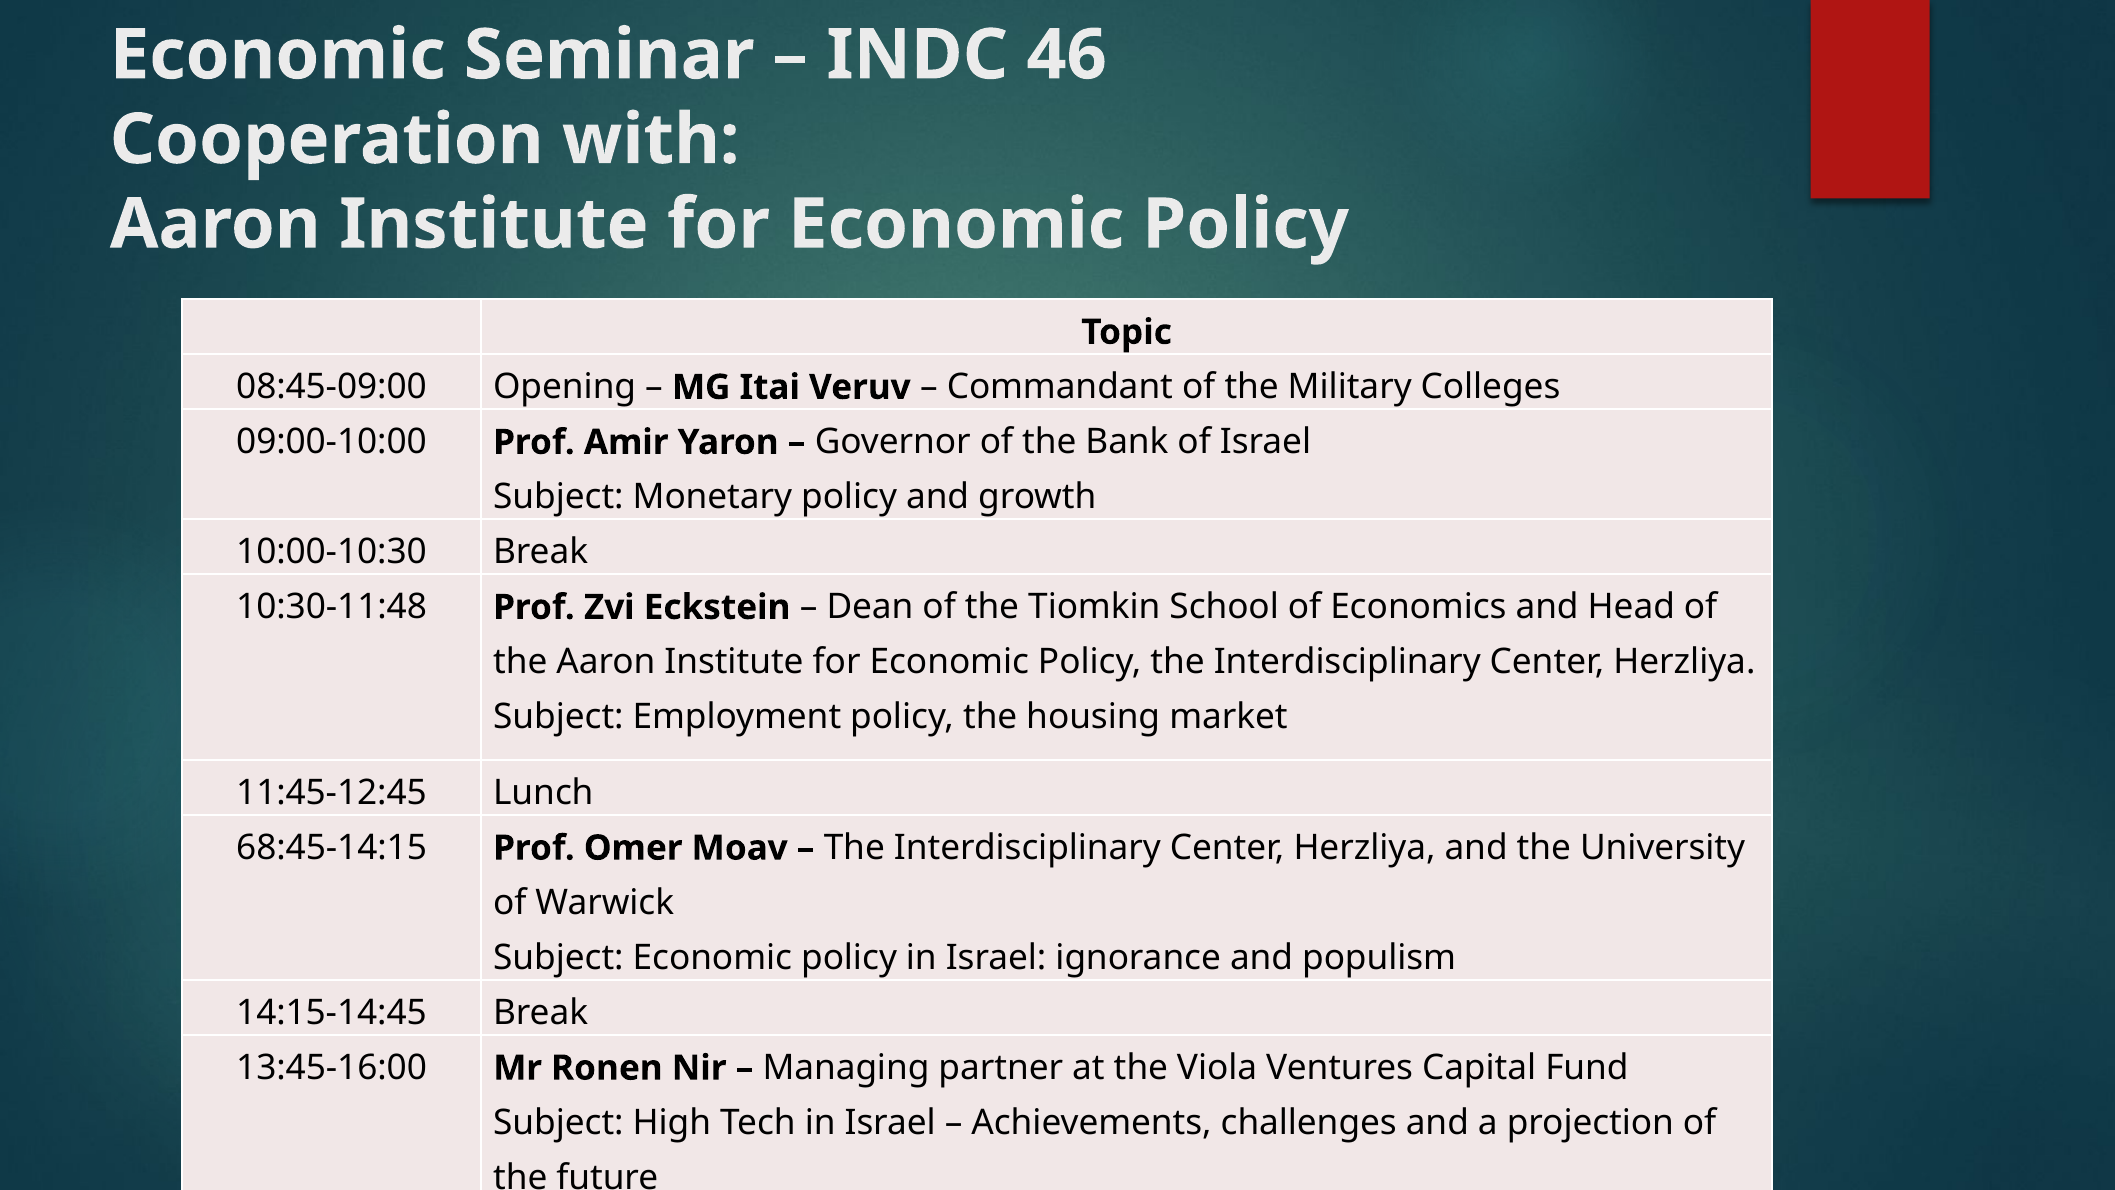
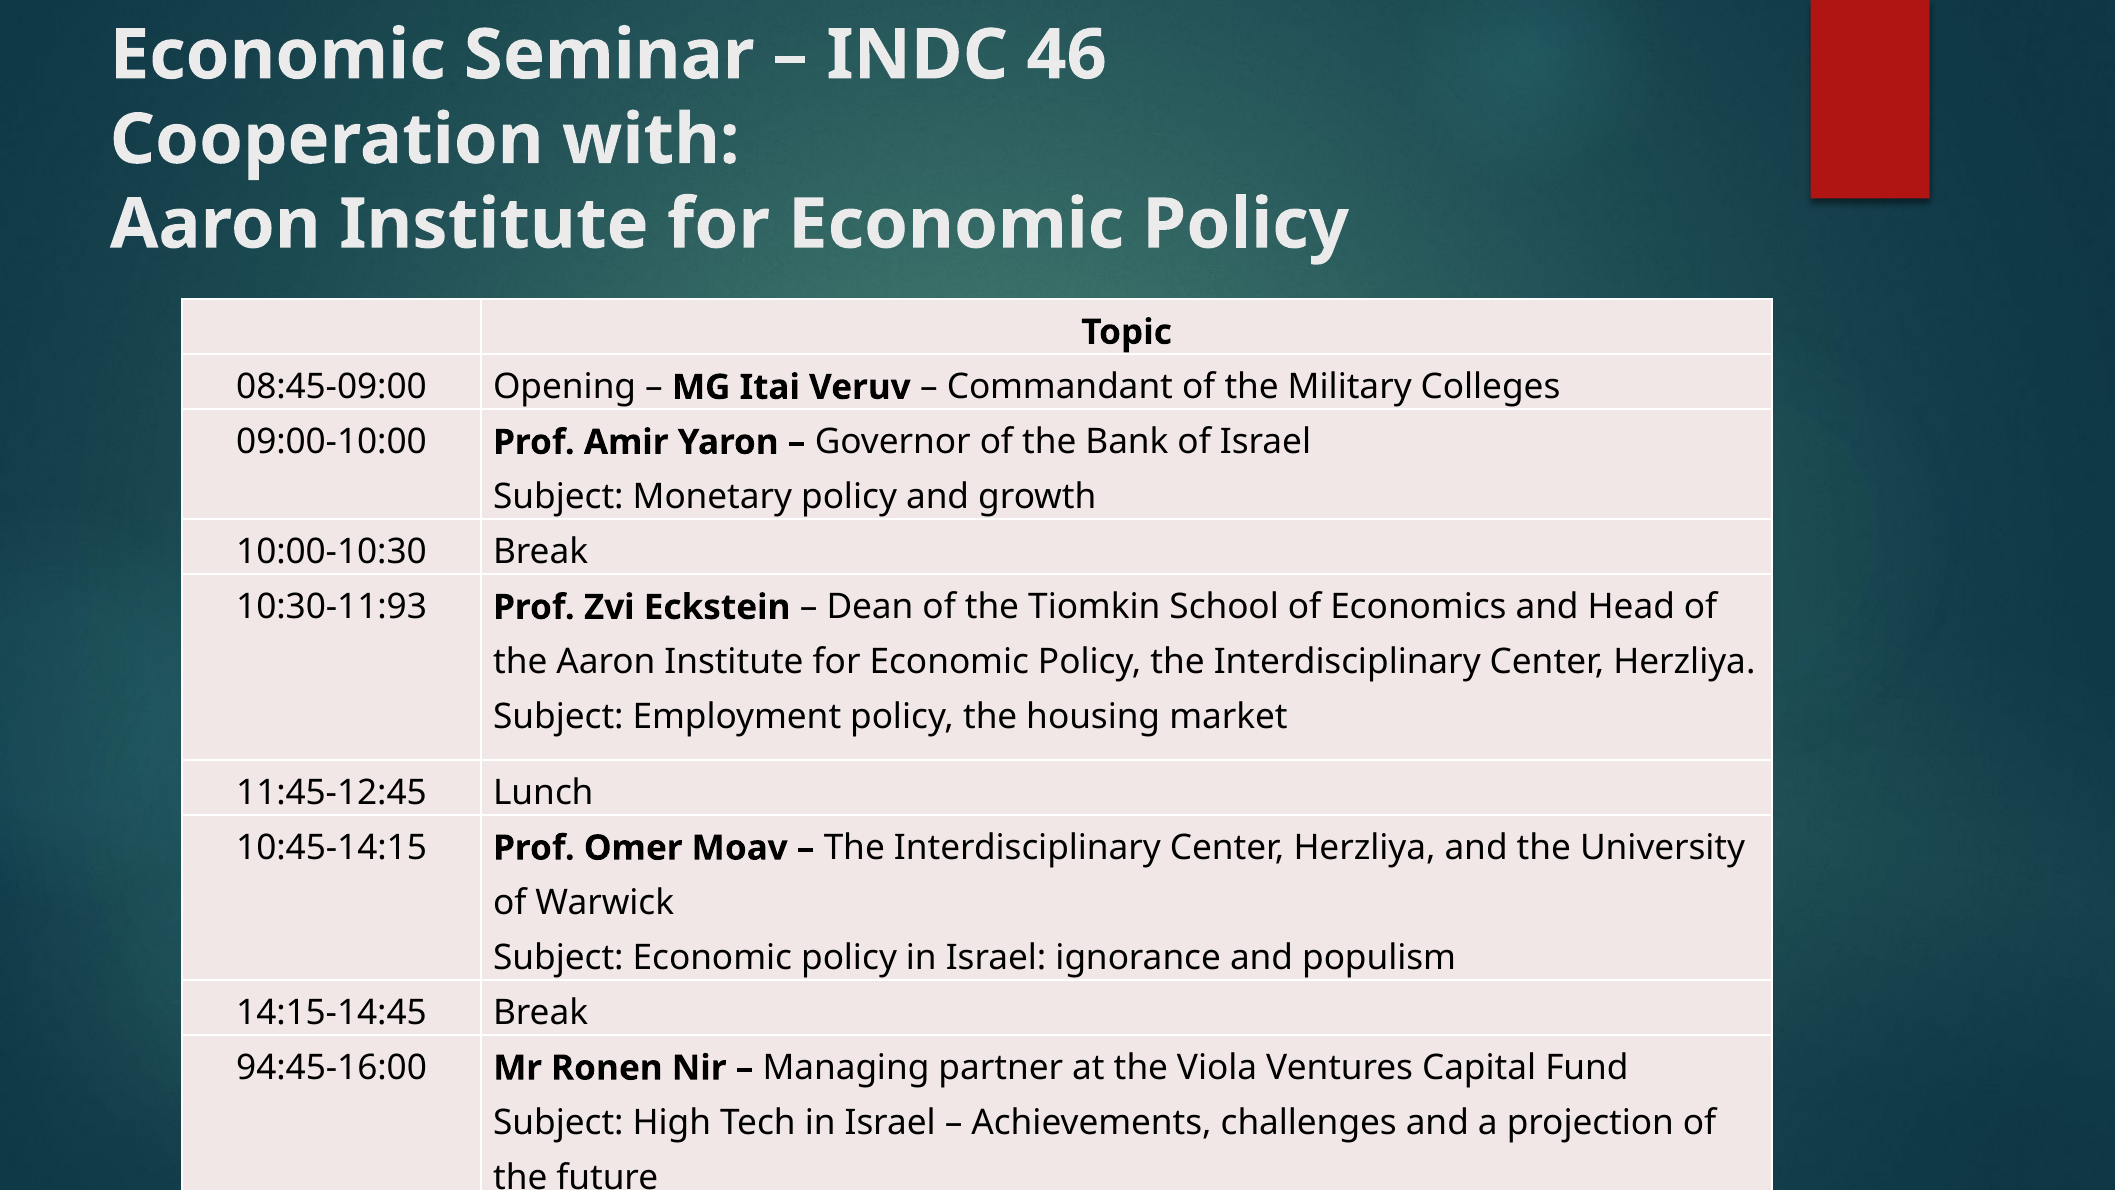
10:30-11:48: 10:30-11:48 -> 10:30-11:93
68:45-14:15: 68:45-14:15 -> 10:45-14:15
13:45-16:00: 13:45-16:00 -> 94:45-16:00
